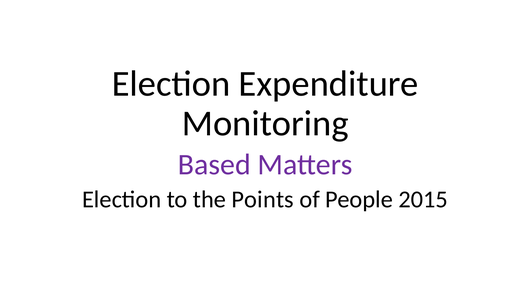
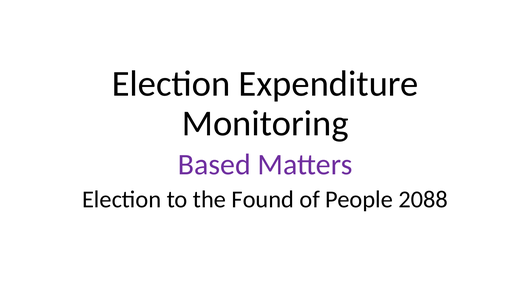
Points: Points -> Found
2015: 2015 -> 2088
